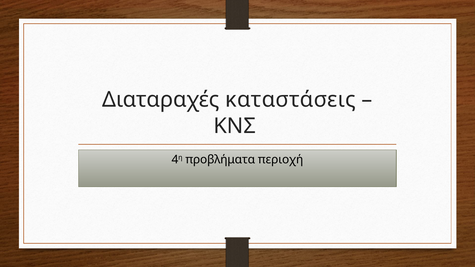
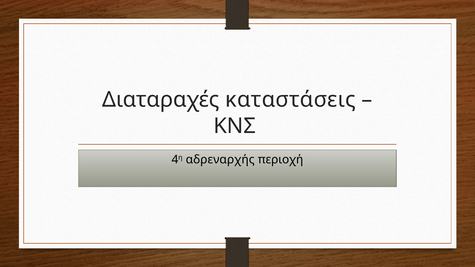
προβλήματα: προβλήματα -> αδρεναρχής
